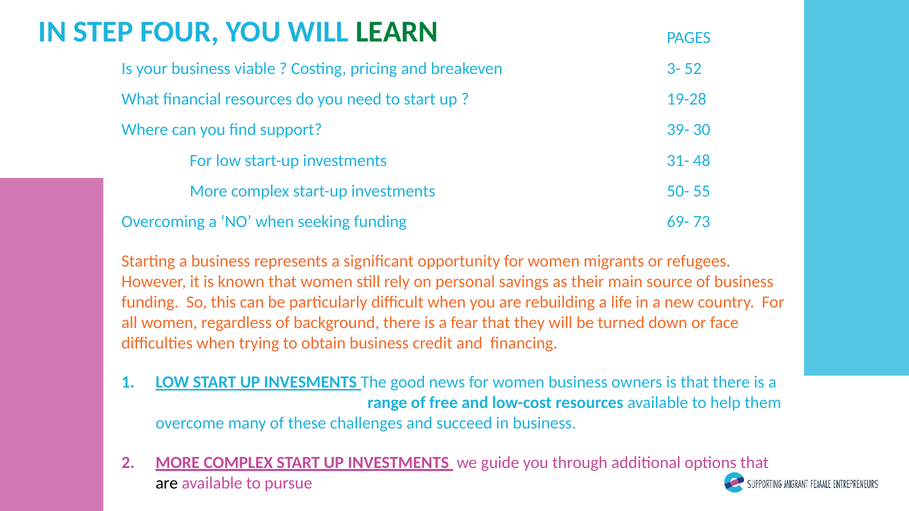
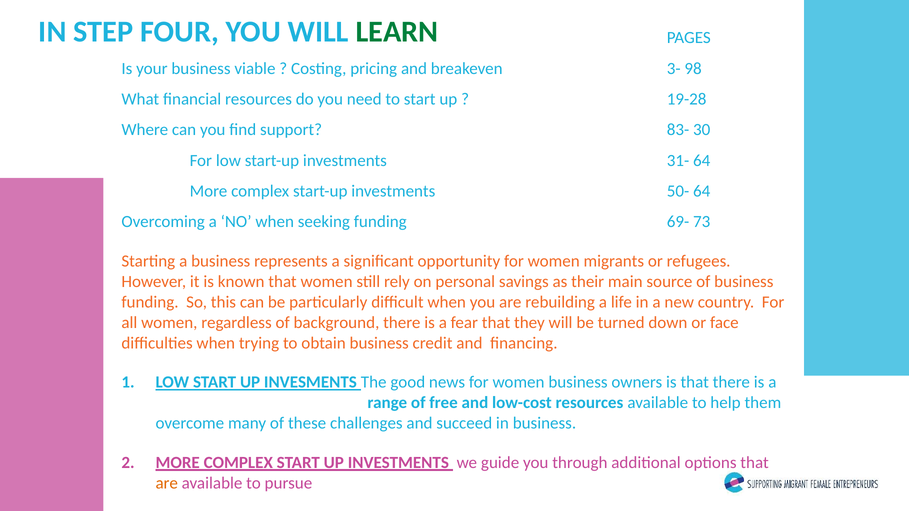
52: 52 -> 98
39-: 39- -> 83-
31- 48: 48 -> 64
50- 55: 55 -> 64
are at (167, 483) colour: black -> orange
